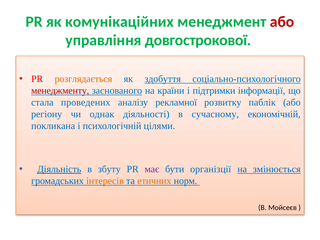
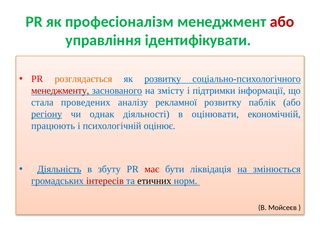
комунікаційних: комунікаційних -> професіоналізм
довгострокової: довгострокової -> ідентифікувати
як здобуття: здобуття -> розвитку
країни: країни -> змісту
регіону underline: none -> present
сучасному: сучасному -> оцінювати
покликана: покликана -> працюють
цілями: цілями -> оцінює
має colour: purple -> red
організції: організції -> ліквідація
інтересів colour: orange -> red
етичних colour: orange -> black
